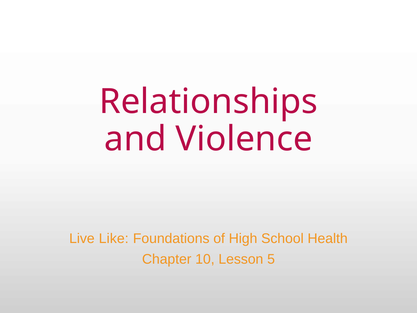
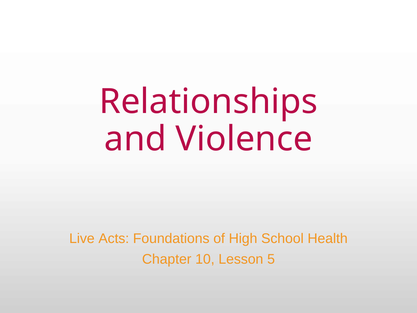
Like: Like -> Acts
